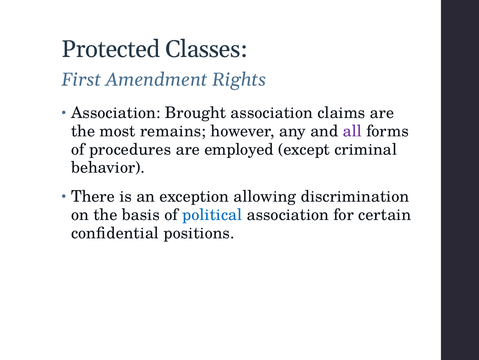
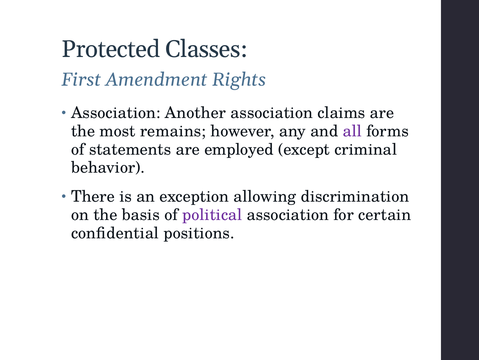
Brought: Brought -> Another
procedures: procedures -> statements
political colour: blue -> purple
